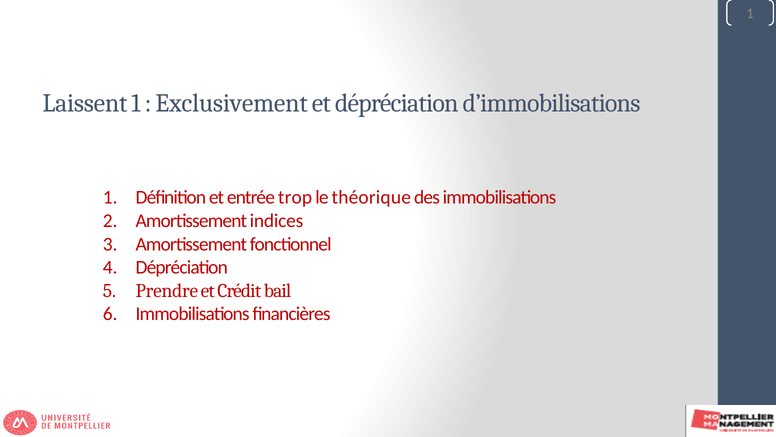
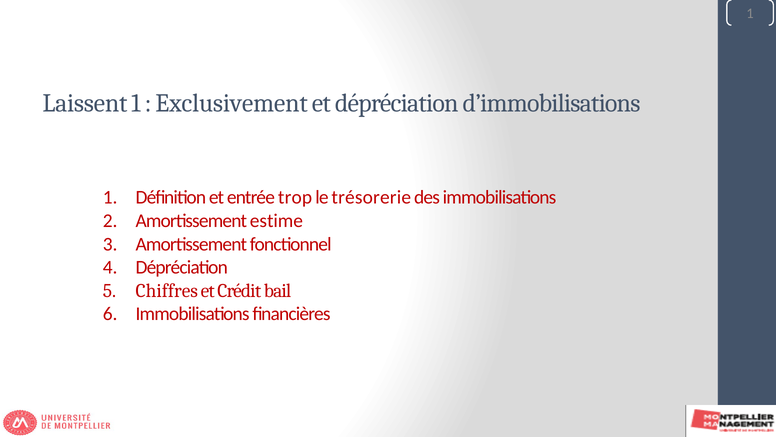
théorique: théorique -> trésorerie
indices: indices -> estime
Prendre: Prendre -> Chiffres
